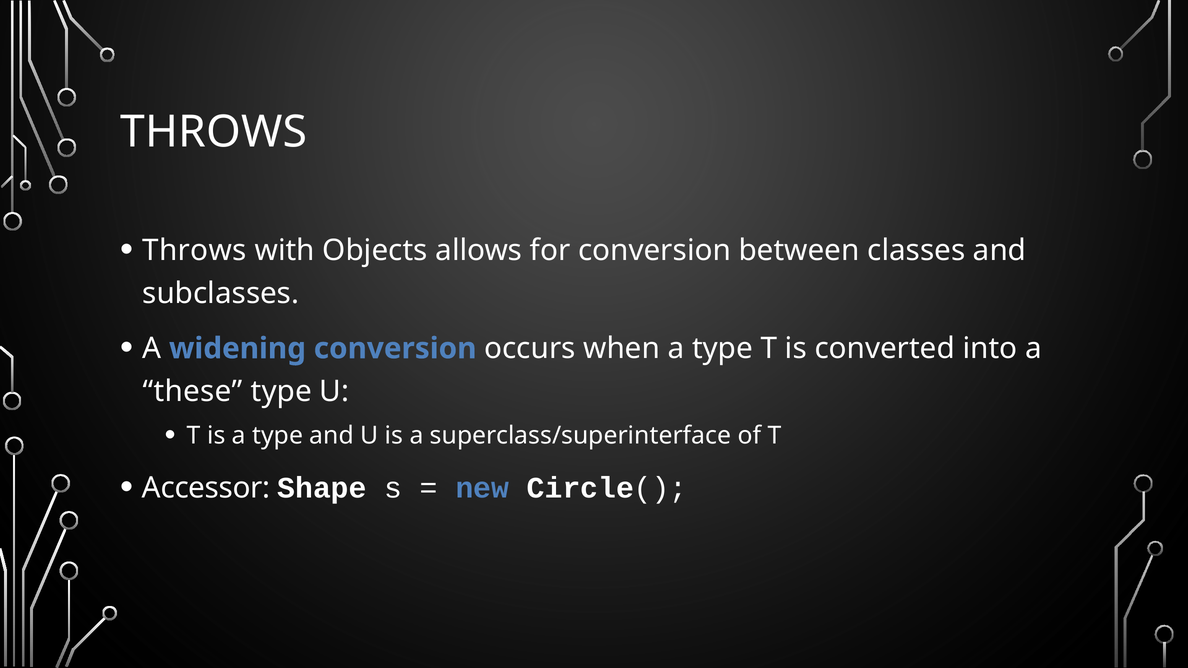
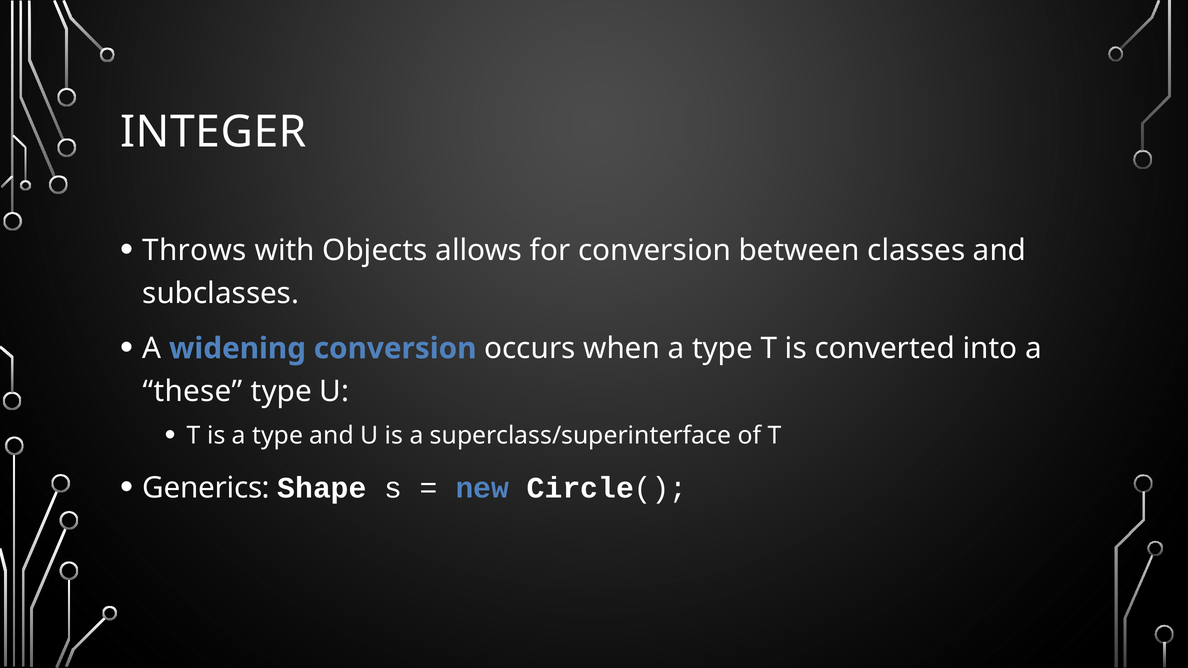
THROWS at (214, 132): THROWS -> INTEGER
Accessor: Accessor -> Generics
